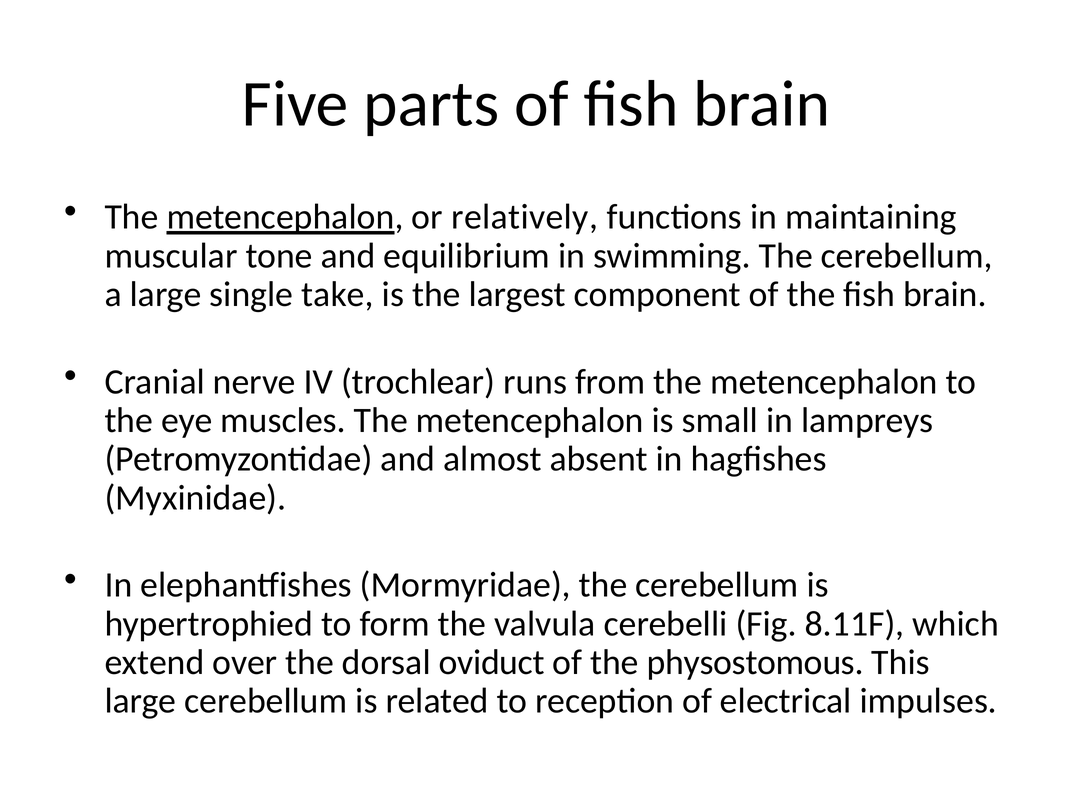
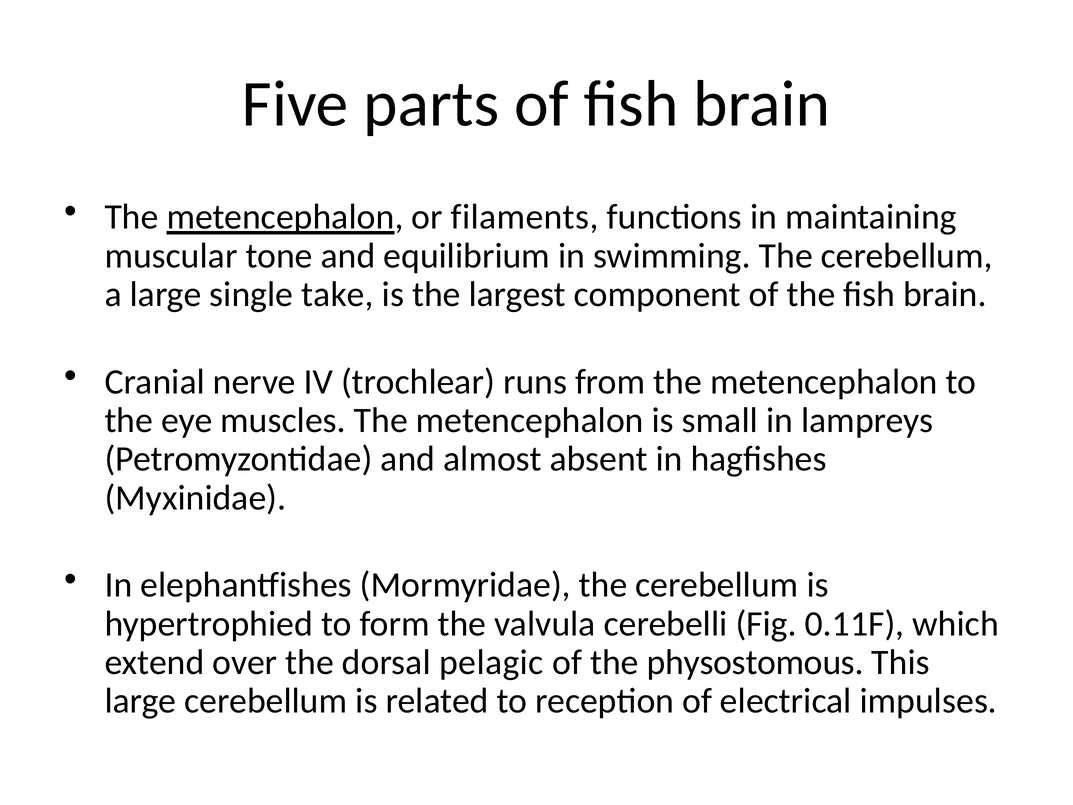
relatively: relatively -> filaments
8.11F: 8.11F -> 0.11F
oviduct: oviduct -> pelagic
